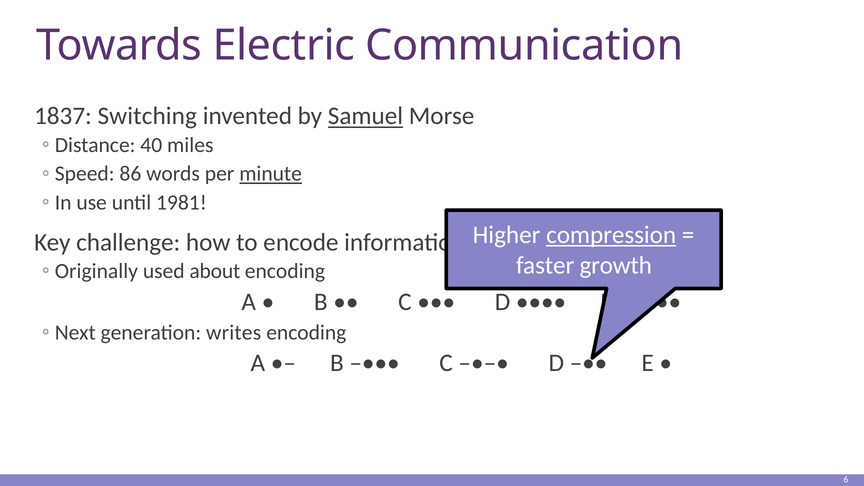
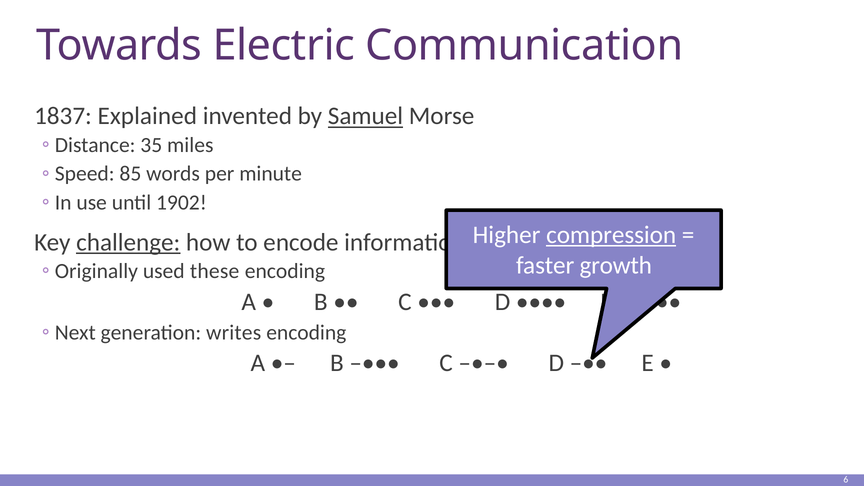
Switching: Switching -> Explained
40: 40 -> 35
86: 86 -> 85
minute underline: present -> none
1981: 1981 -> 1902
challenge underline: none -> present
about: about -> these
